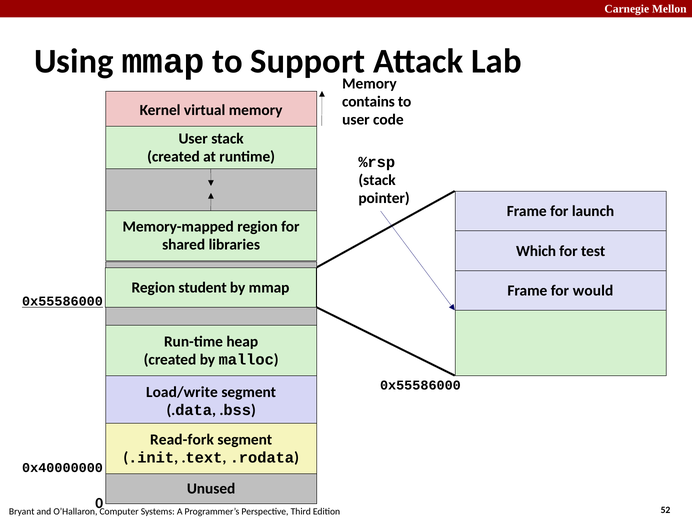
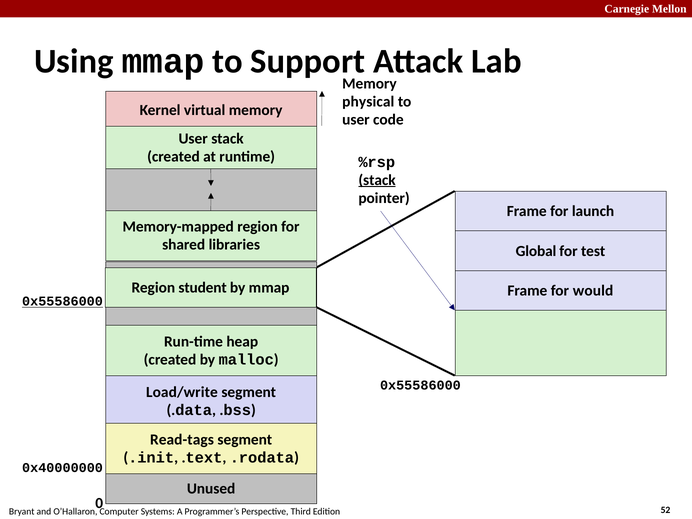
contains: contains -> physical
stack at (377, 180) underline: none -> present
Which: Which -> Global
Read-fork: Read-fork -> Read-tags
